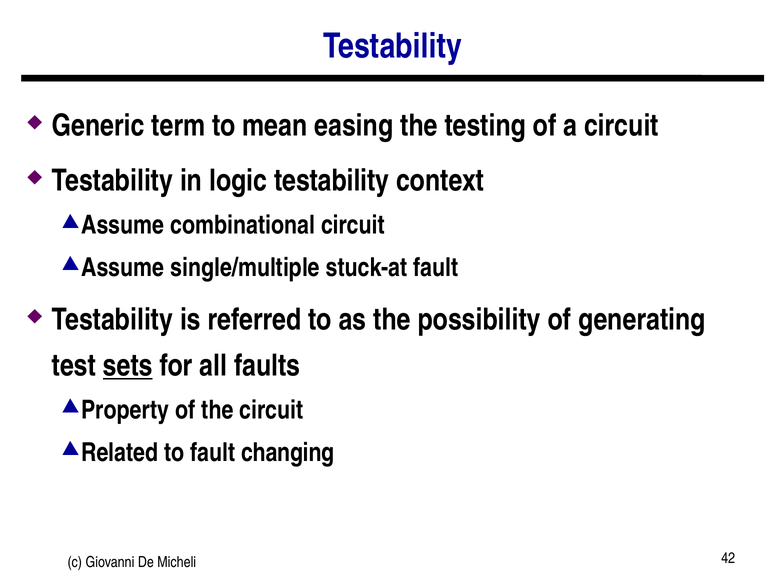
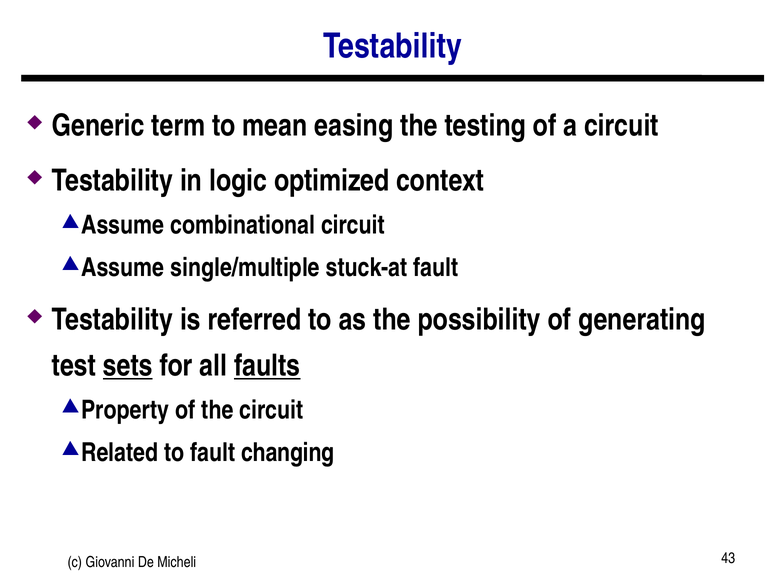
logic testability: testability -> optimized
faults underline: none -> present
42: 42 -> 43
